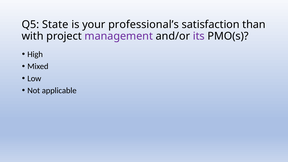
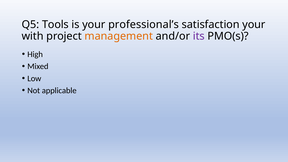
State: State -> Tools
satisfaction than: than -> your
management colour: purple -> orange
